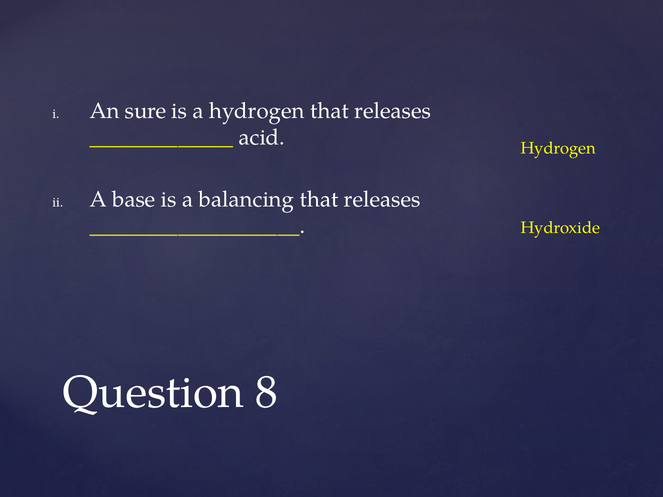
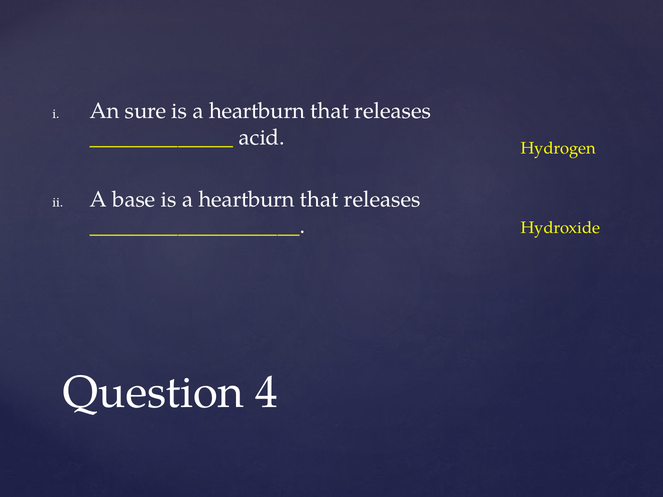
hydrogen at (257, 111): hydrogen -> heartburn
base is a balancing: balancing -> heartburn
8: 8 -> 4
